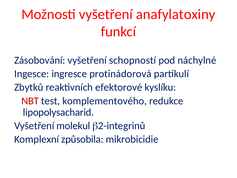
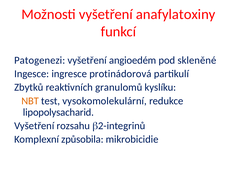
Zásobování: Zásobování -> Patogenezi
schopností: schopností -> angioedém
náchylné: náchylné -> skleněné
efektorové: efektorové -> granulomů
NBT colour: red -> orange
komplementového: komplementového -> vysokomolekulární
molekul: molekul -> rozsahu
